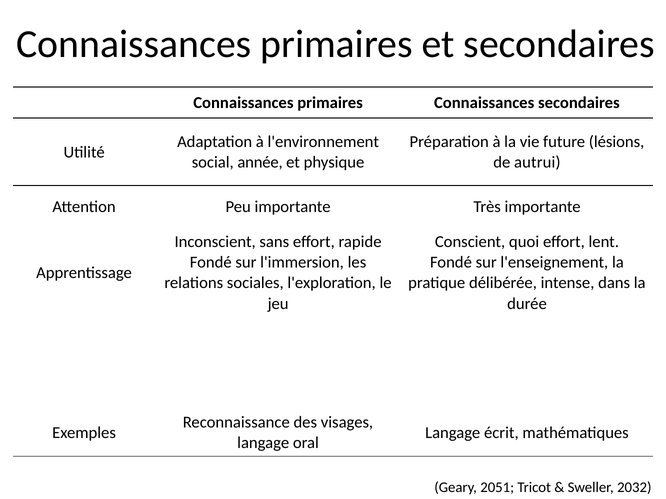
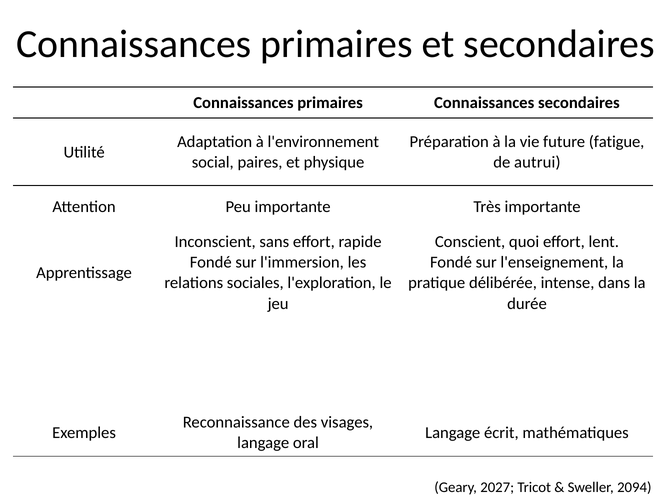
lésions: lésions -> fatigue
année: année -> paires
2051: 2051 -> 2027
2032: 2032 -> 2094
